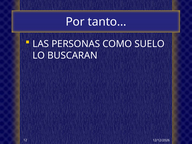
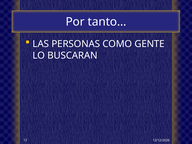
SUELO: SUELO -> GENTE
